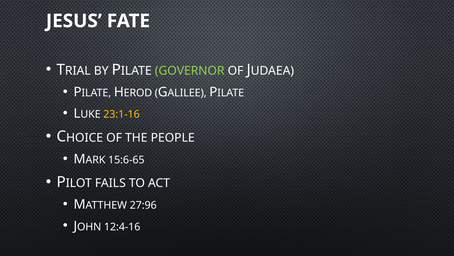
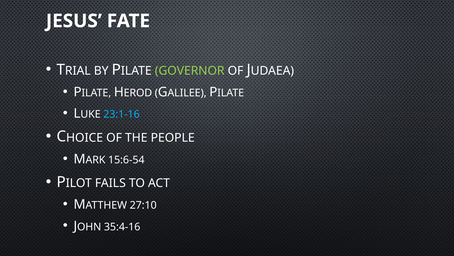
23:1-16 colour: yellow -> light blue
15:6-65: 15:6-65 -> 15:6-54
27:96: 27:96 -> 27:10
12:4-16: 12:4-16 -> 35:4-16
